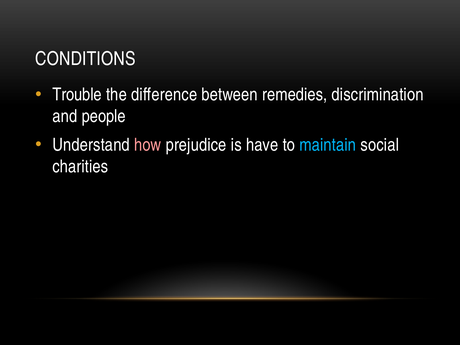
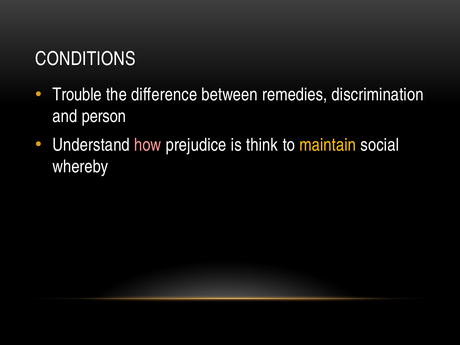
people: people -> person
have: have -> think
maintain colour: light blue -> yellow
charities: charities -> whereby
